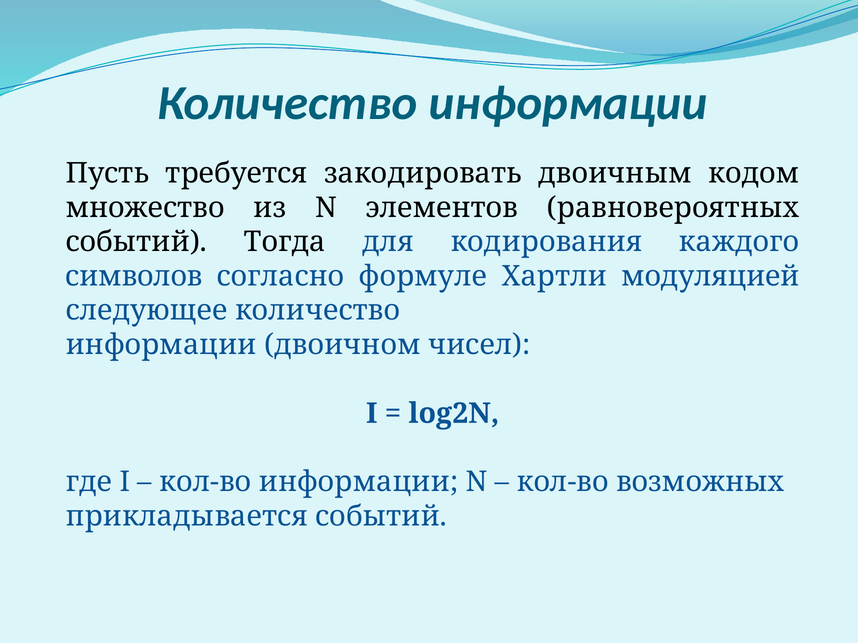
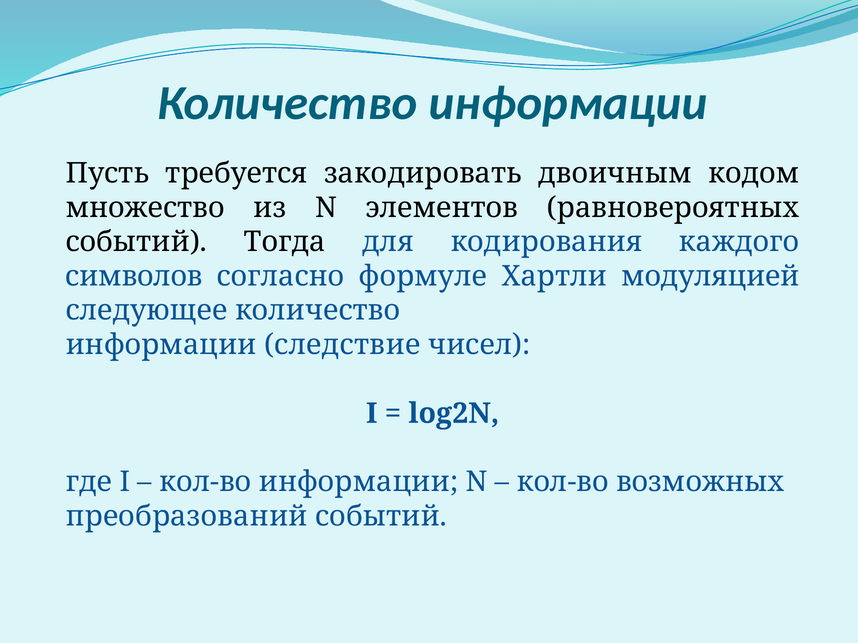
двоичном: двоичном -> следствие
прикладывается: прикладывается -> преобразований
